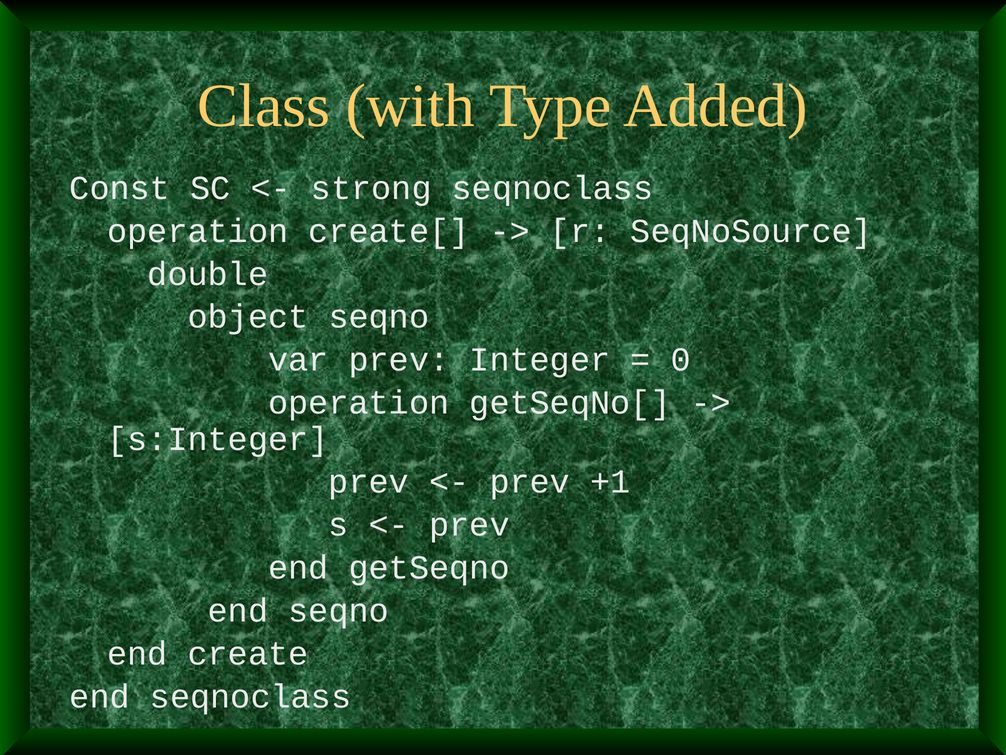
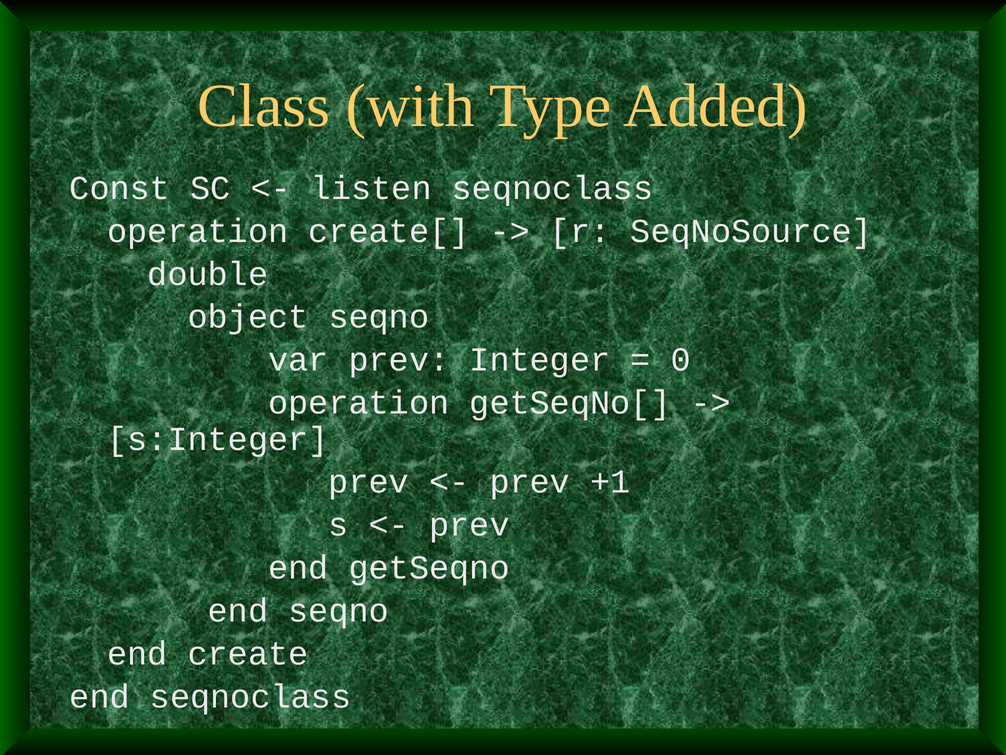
strong: strong -> listen
